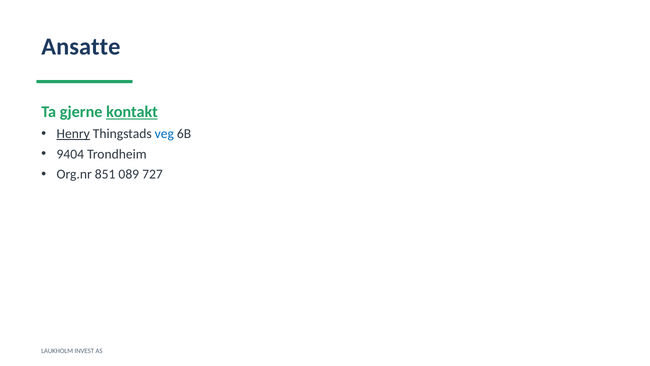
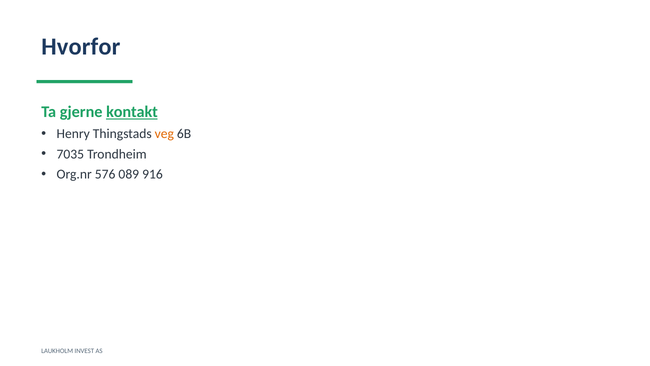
Ansatte: Ansatte -> Hvorfor
Henry underline: present -> none
veg colour: blue -> orange
9404: 9404 -> 7035
851: 851 -> 576
727: 727 -> 916
